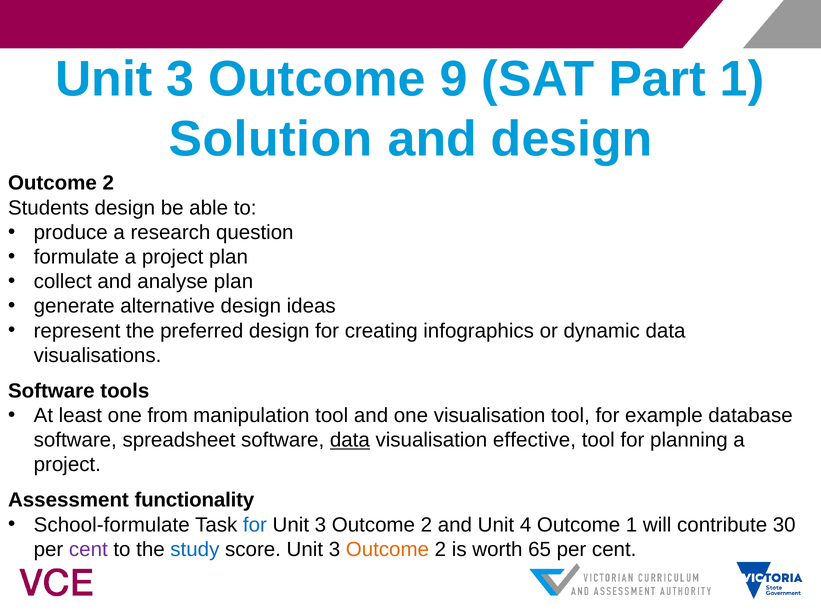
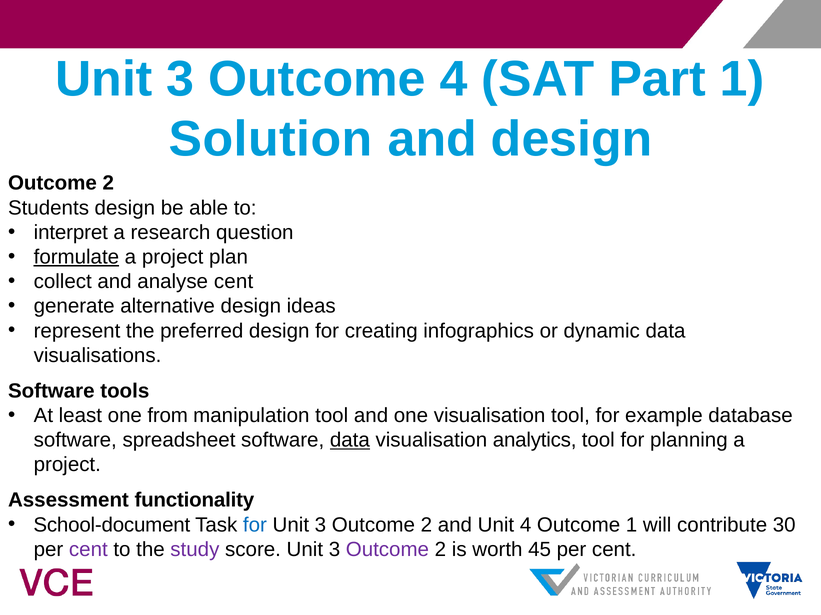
Outcome 9: 9 -> 4
produce: produce -> interpret
formulate underline: none -> present
analyse plan: plan -> cent
effective: effective -> analytics
School-formulate: School-formulate -> School-document
study colour: blue -> purple
Outcome at (387, 550) colour: orange -> purple
65: 65 -> 45
